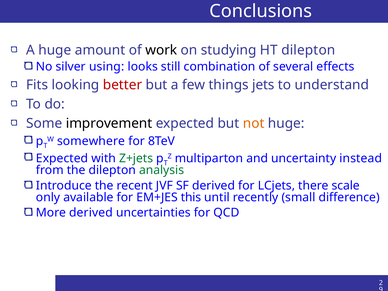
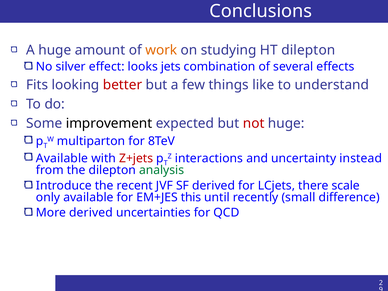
work colour: black -> orange
using: using -> effect
still: still -> jets
jets: jets -> like
not colour: orange -> red
somewhere: somewhere -> multiparton
multiparton: multiparton -> interactions
Expected at (62, 158): Expected -> Available
Z+jets colour: green -> red
